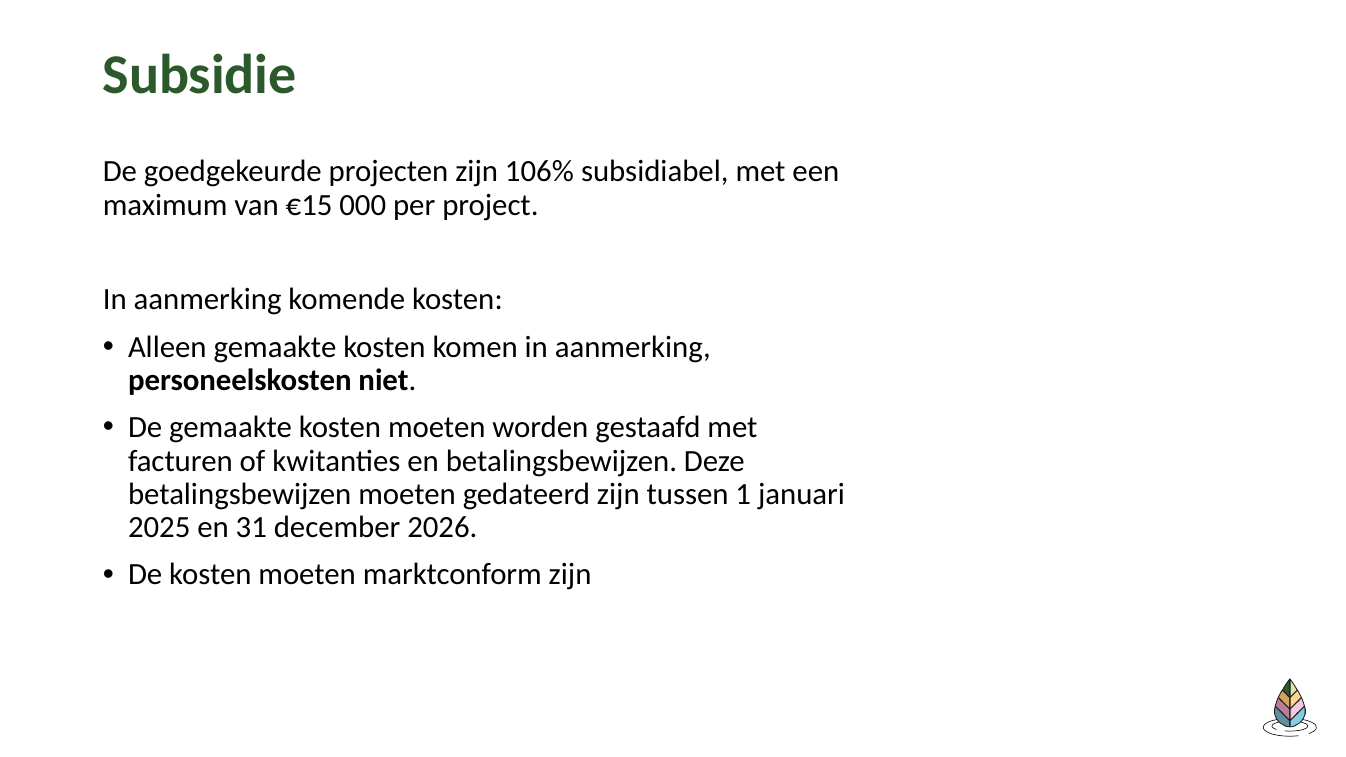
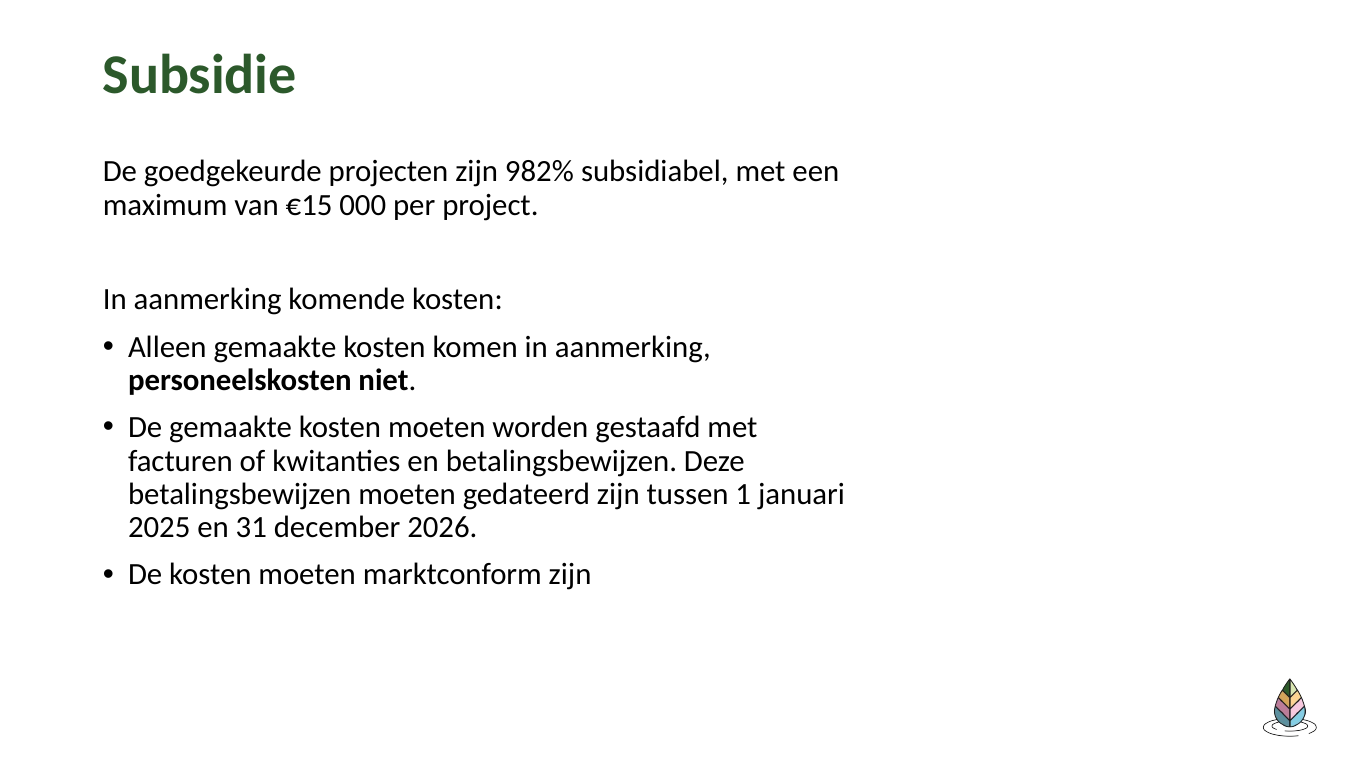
106%: 106% -> 982%
